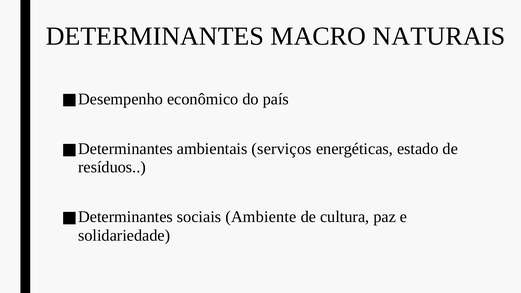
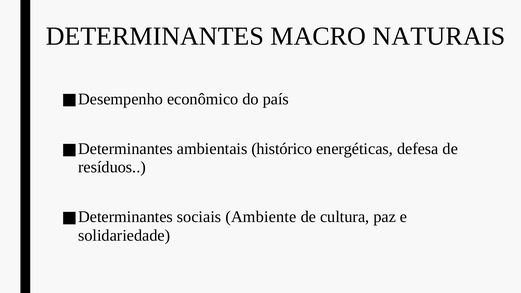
serviços: serviços -> histórico
estado: estado -> defesa
